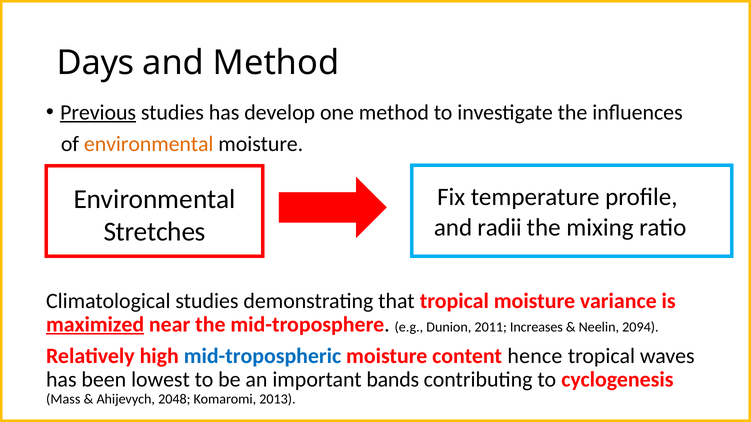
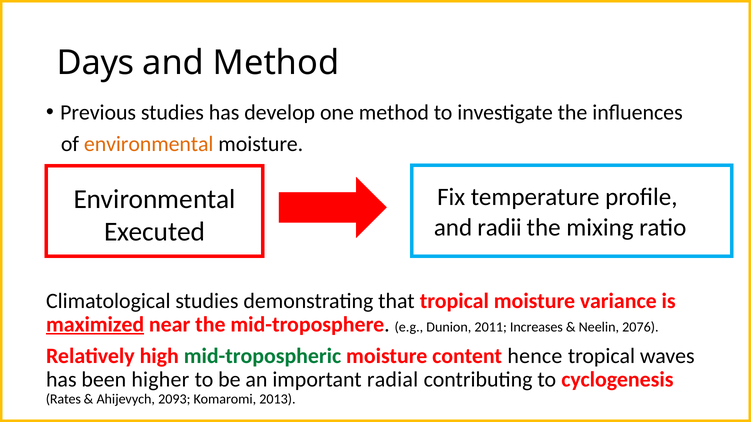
Previous underline: present -> none
Stretches: Stretches -> Executed
2094: 2094 -> 2076
mid-tropospheric colour: blue -> green
lowest: lowest -> higher
bands: bands -> radial
Mass: Mass -> Rates
2048: 2048 -> 2093
